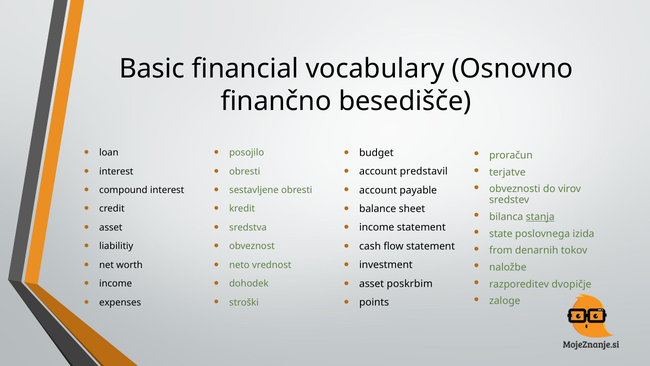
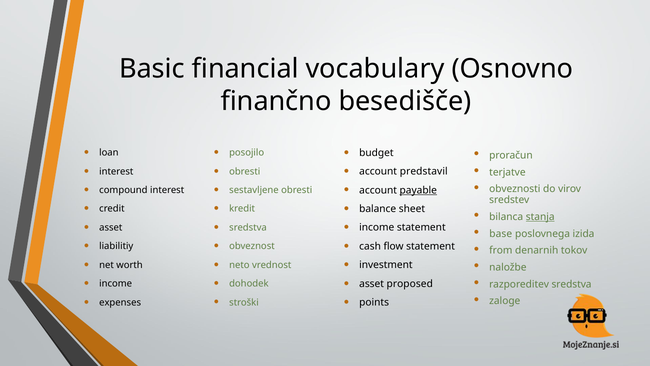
payable underline: none -> present
state: state -> base
razporeditev dvopičje: dvopičje -> sredstva
poskrbim: poskrbim -> proposed
